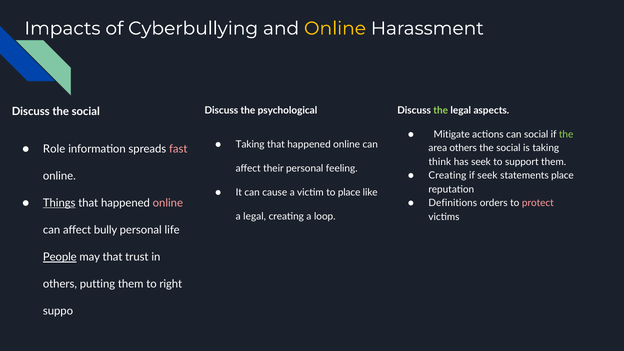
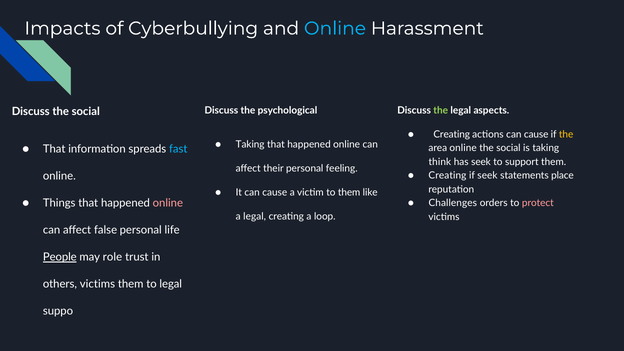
Online at (335, 28) colour: yellow -> light blue
Mitigate at (452, 134): Mitigate -> Creating
actions can social: social -> cause
the at (566, 134) colour: light green -> yellow
Role at (54, 149): Role -> That
fast colour: pink -> light blue
area others: others -> online
to place: place -> them
Things underline: present -> none
Definitions: Definitions -> Challenges
bully: bully -> false
may that: that -> role
others putting: putting -> victims
to right: right -> legal
